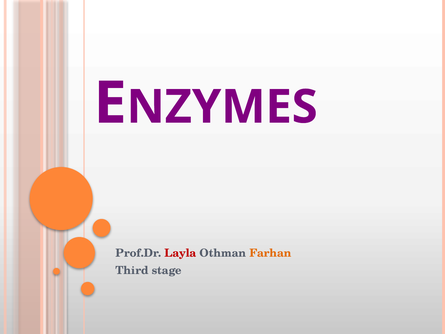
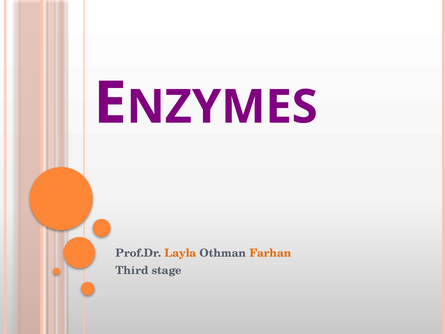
Layla colour: red -> orange
